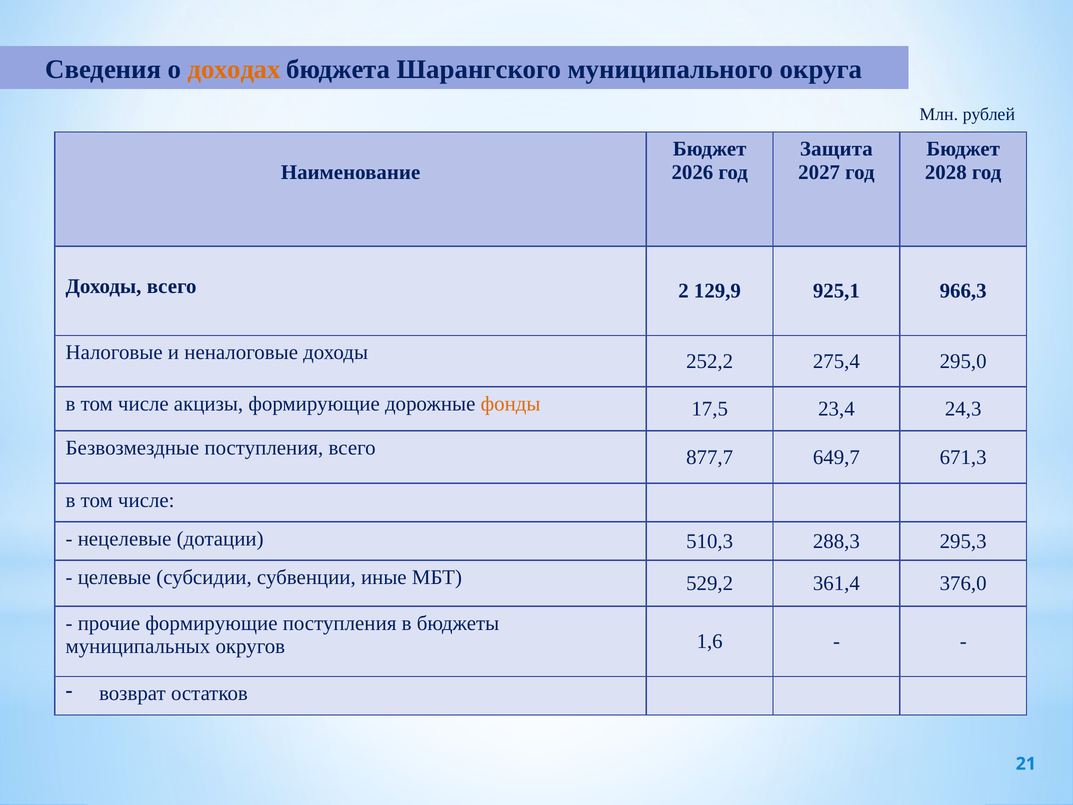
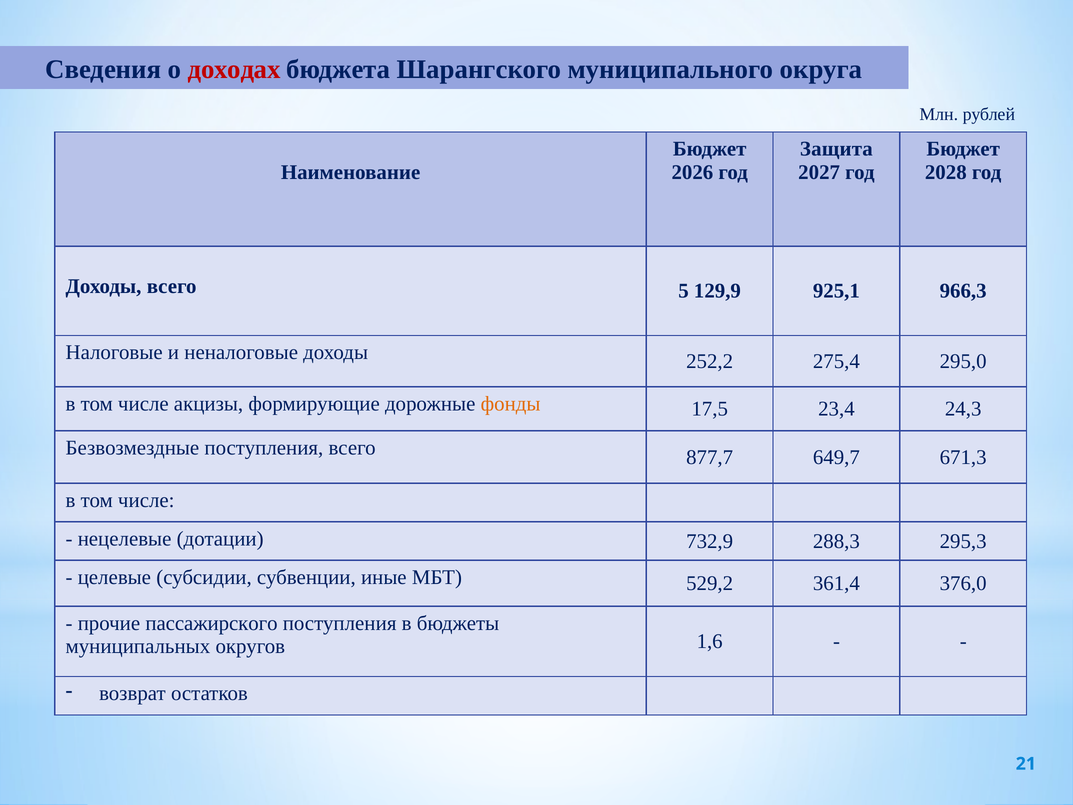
доходах colour: orange -> red
2: 2 -> 5
510,3: 510,3 -> 732,9
прочие формирующие: формирующие -> пассажирского
